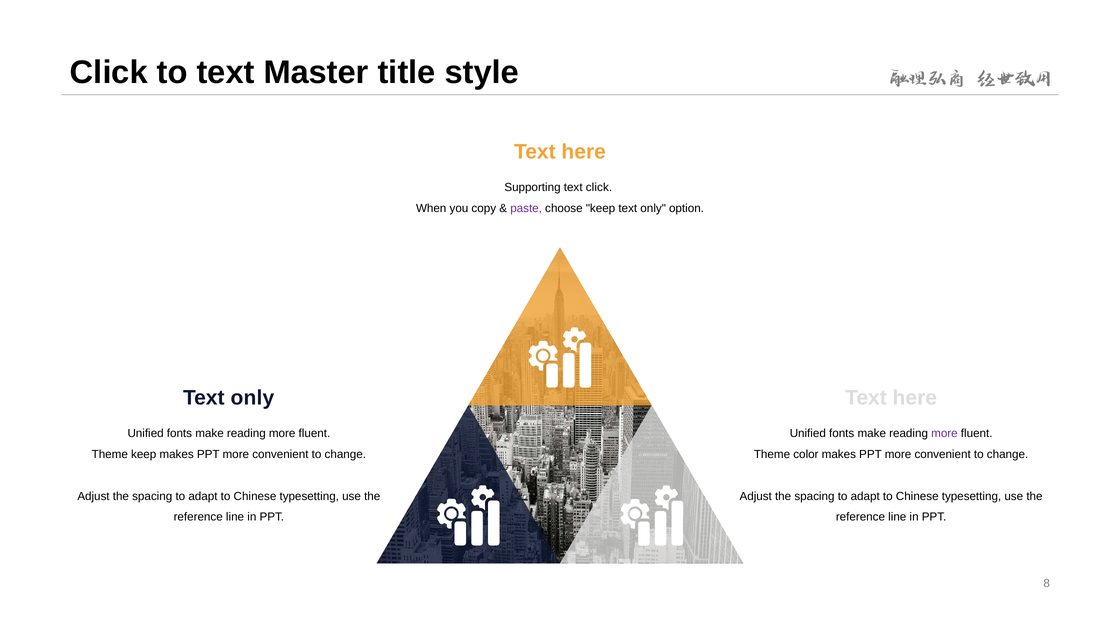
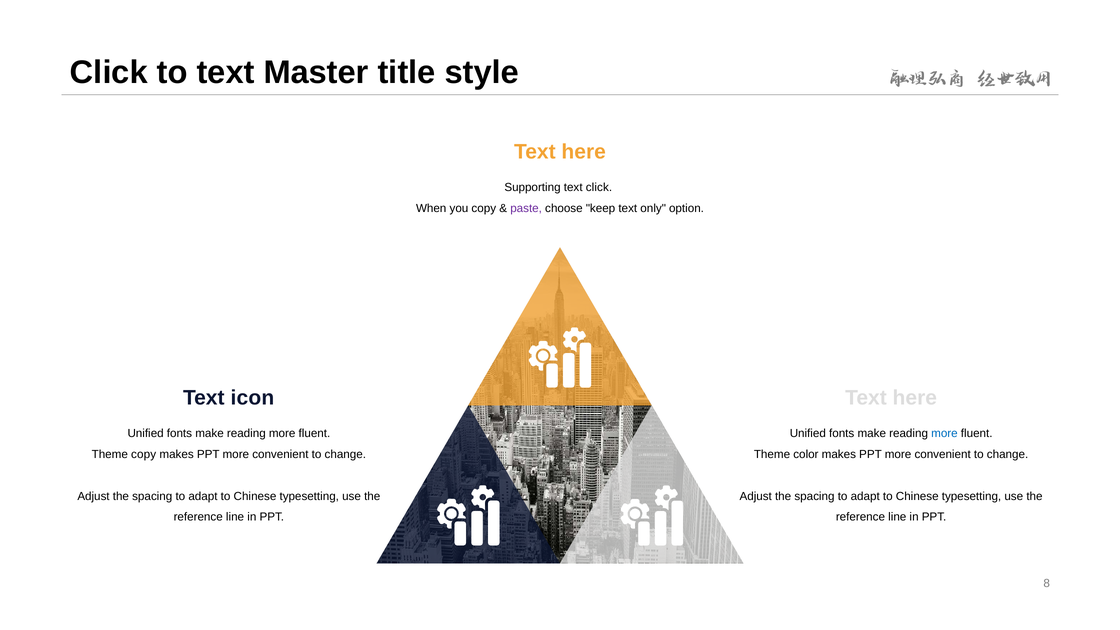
only at (252, 398): only -> icon
more at (944, 434) colour: purple -> blue
Theme keep: keep -> copy
